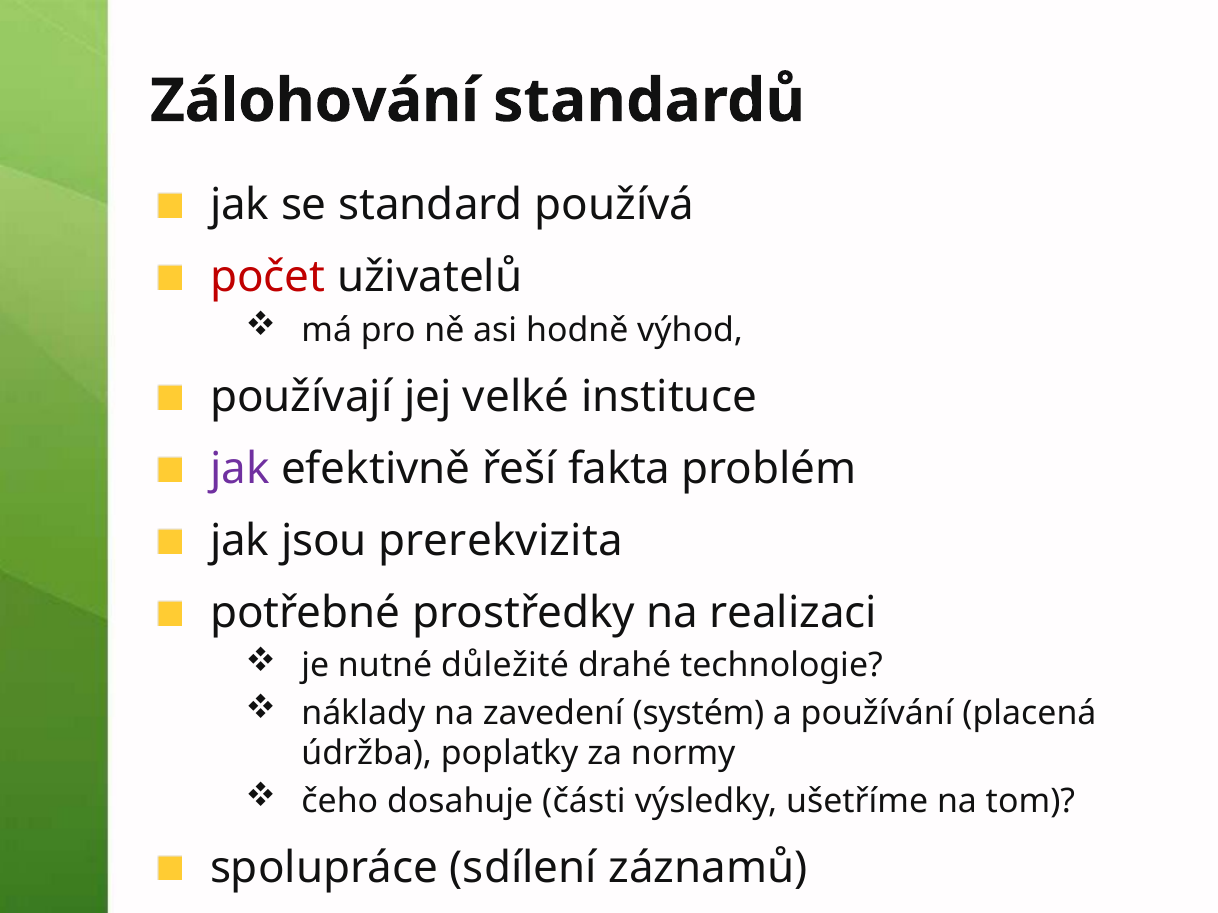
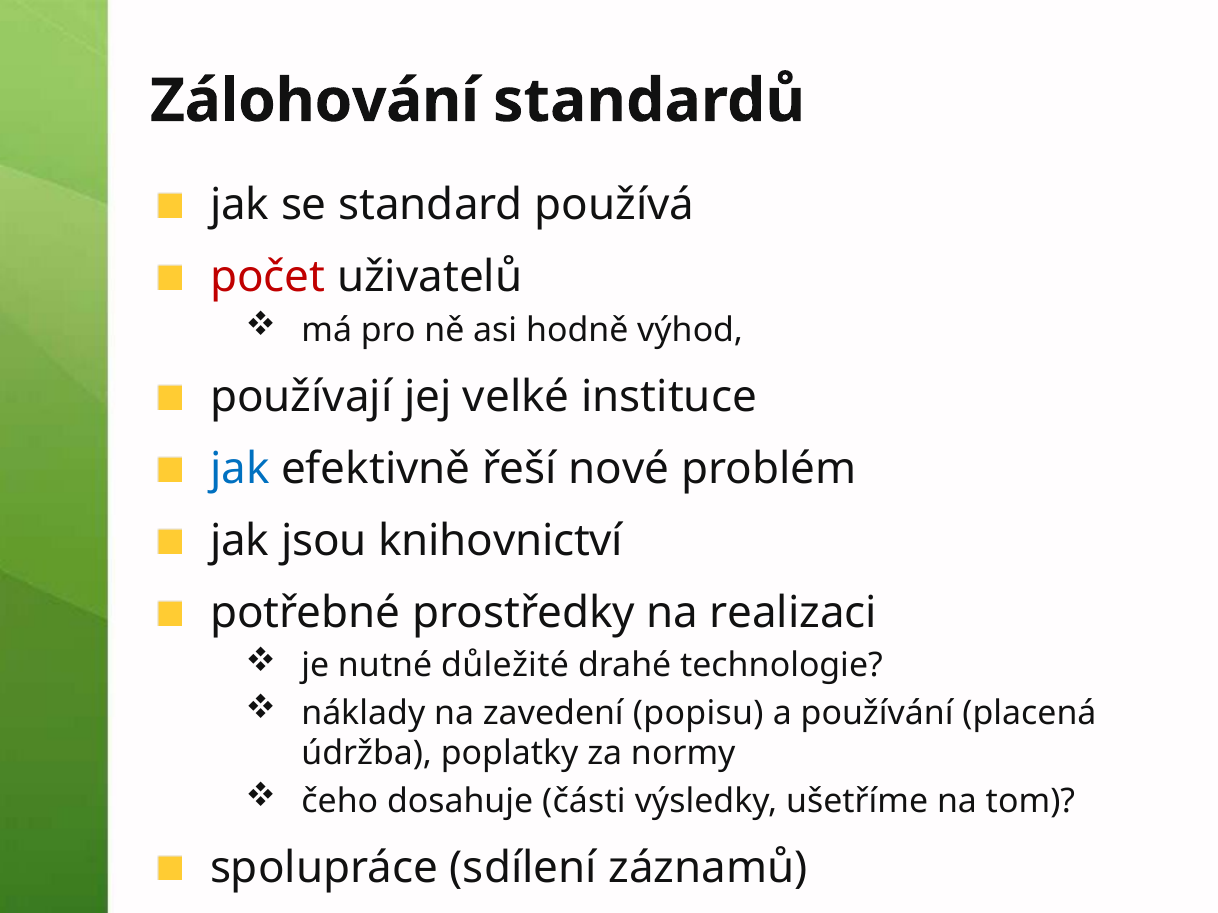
jak at (240, 469) colour: purple -> blue
fakta: fakta -> nové
prerekvizita: prerekvizita -> knihovnictví
systém: systém -> popisu
